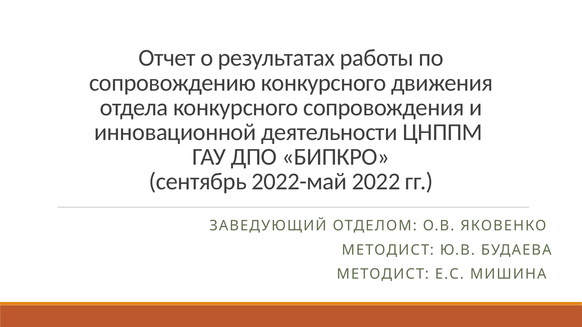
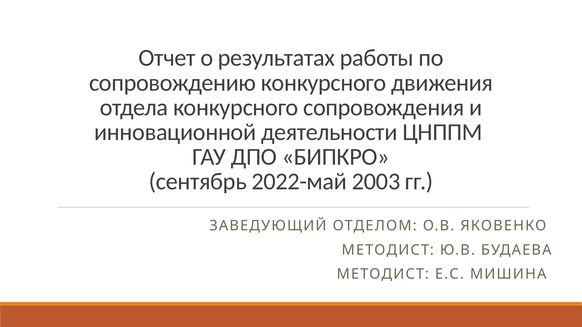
2022: 2022 -> 2003
